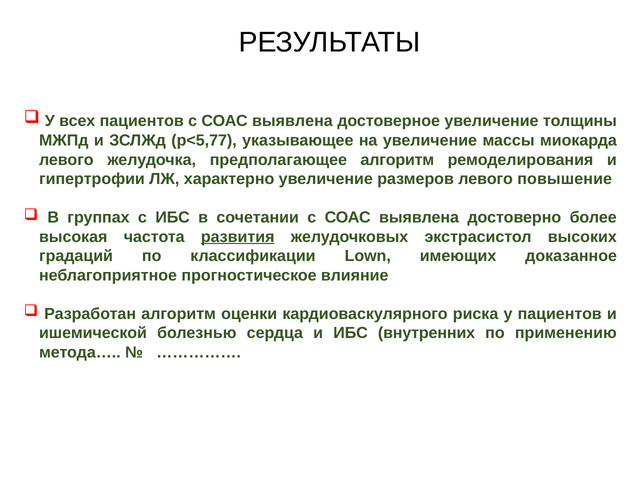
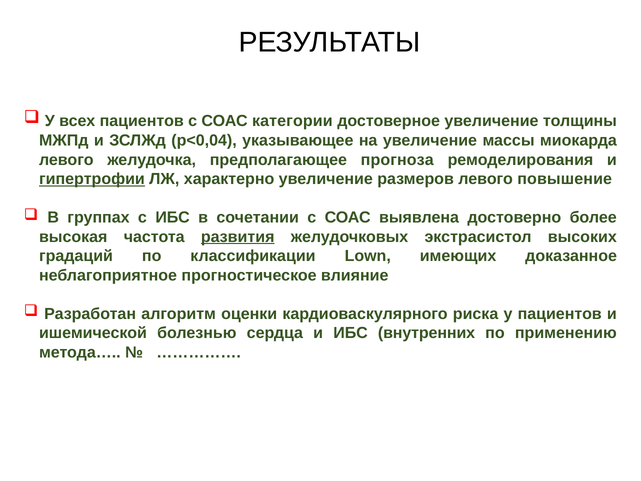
пациентов с СОАС выявлена: выявлена -> категории
p<5,77: p<5,77 -> p<0,04
предполагающее алгоритм: алгоритм -> прогноза
гипертрофии underline: none -> present
